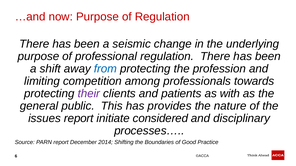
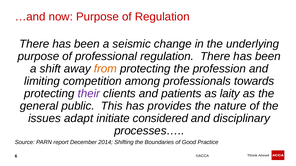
from colour: blue -> orange
with: with -> laity
issues report: report -> adapt
